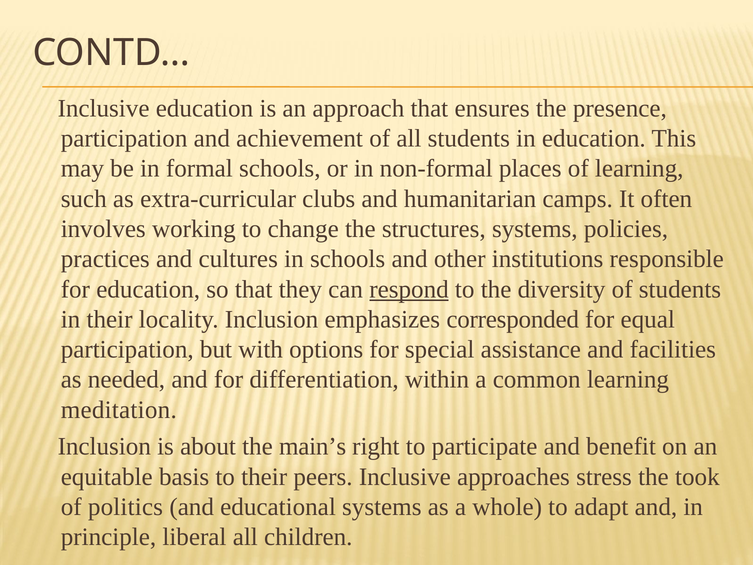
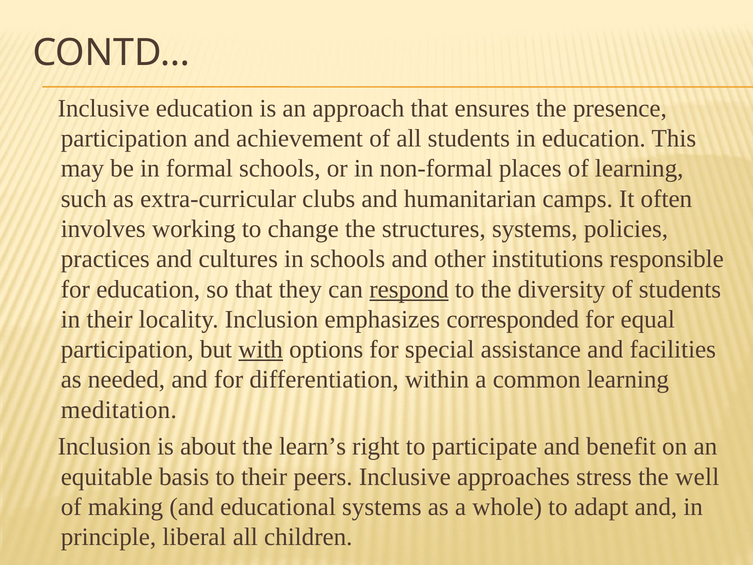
with underline: none -> present
main’s: main’s -> learn’s
took: took -> well
politics: politics -> making
